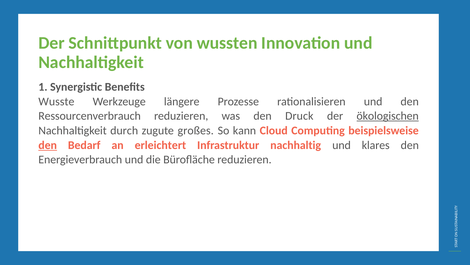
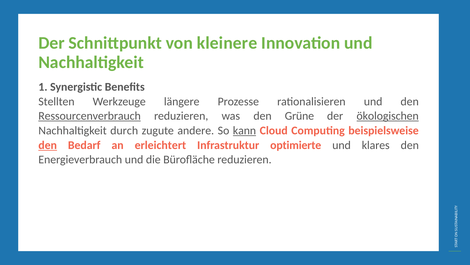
wussten: wussten -> kleinere
Wusste: Wusste -> Stellten
Ressourcenverbrauch underline: none -> present
Druck: Druck -> Grüne
großes: großes -> andere
kann underline: none -> present
nachhaltig: nachhaltig -> optimierte
